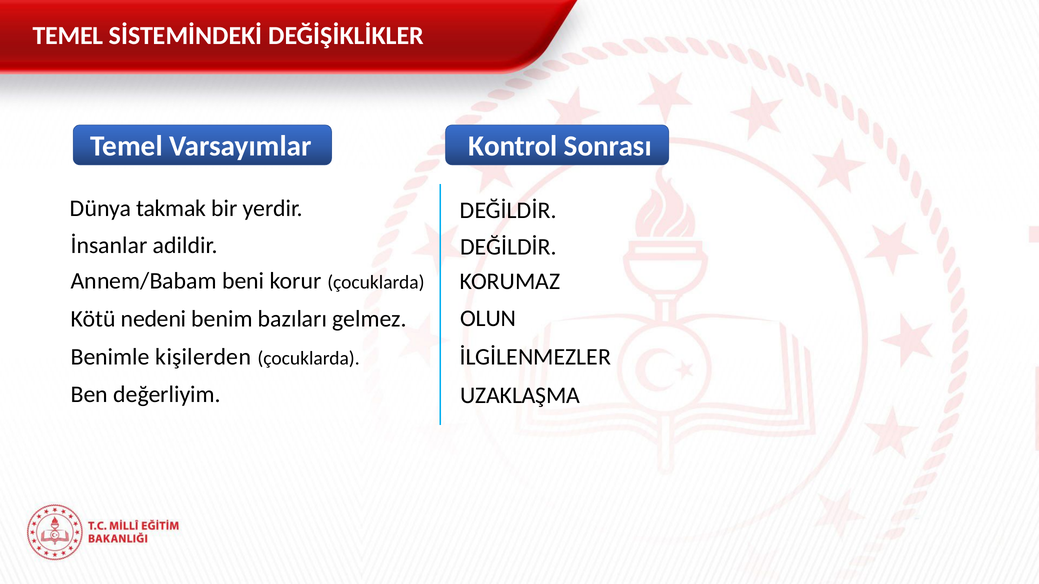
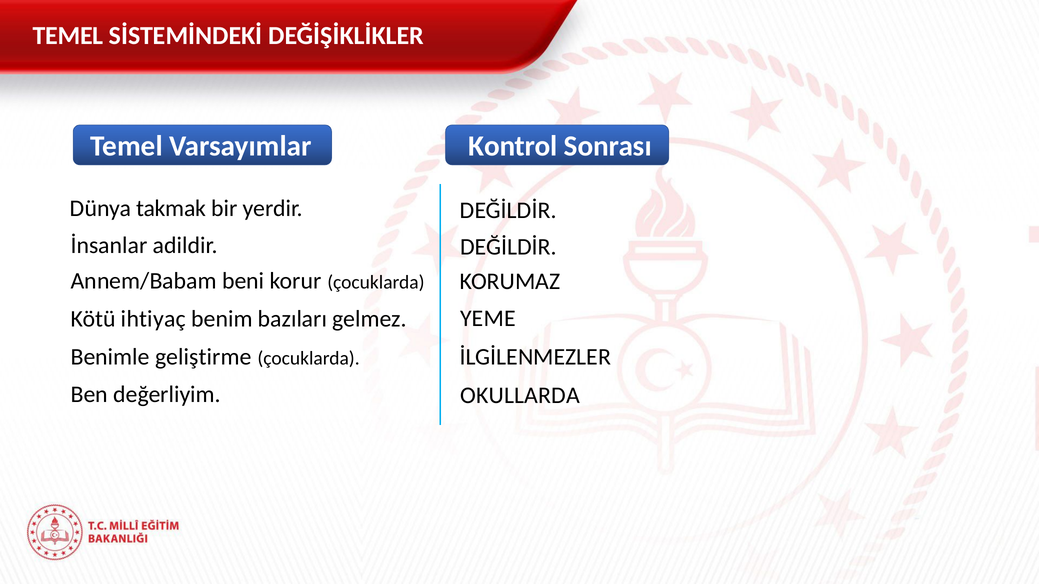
OLUN: OLUN -> YEME
nedeni: nedeni -> ihtiyaç
kişilerden: kişilerden -> geliştirme
UZAKLAŞMA: UZAKLAŞMA -> OKULLARDA
